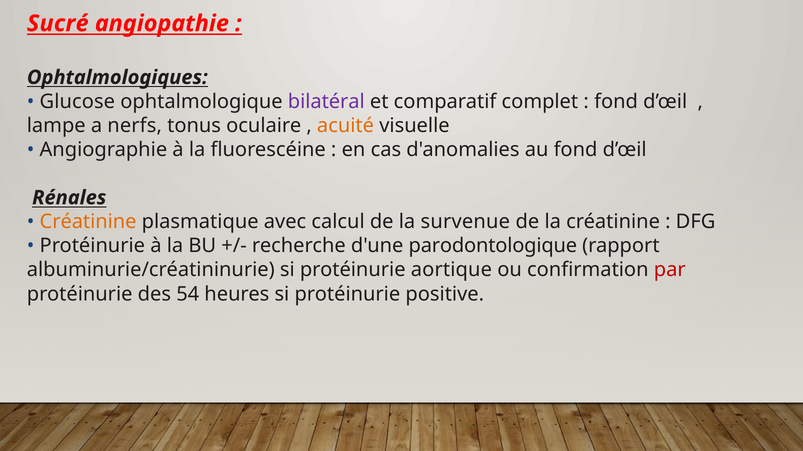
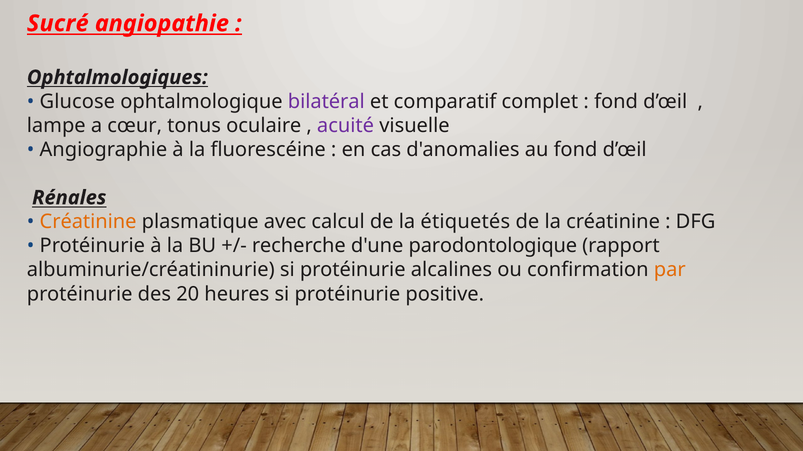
nerfs: nerfs -> cœur
acuité colour: orange -> purple
survenue: survenue -> étiquetés
aortique: aortique -> alcalines
par colour: red -> orange
54: 54 -> 20
